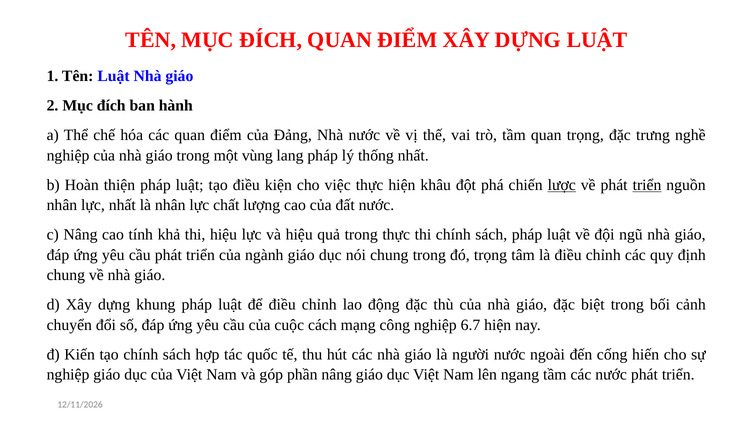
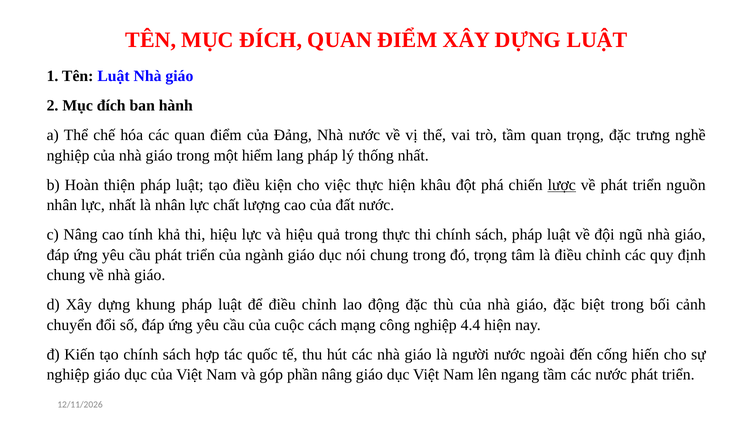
vùng: vùng -> hiểm
triển at (647, 185) underline: present -> none
6.7: 6.7 -> 4.4
